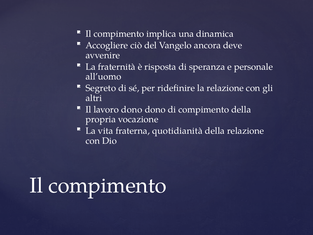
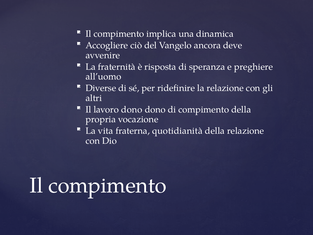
personale: personale -> preghiere
Segreto: Segreto -> Diverse
